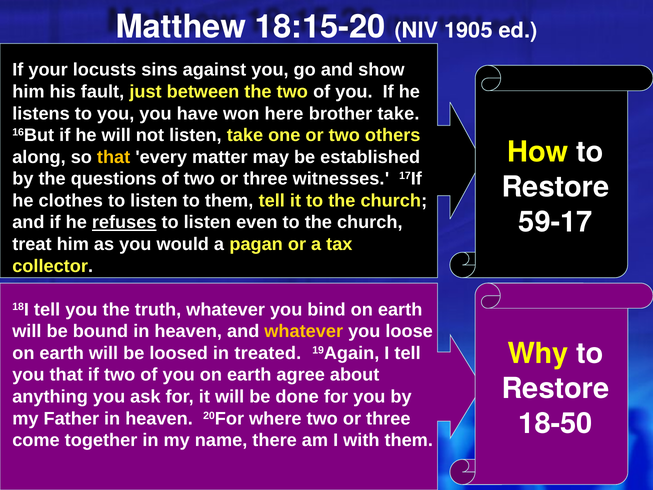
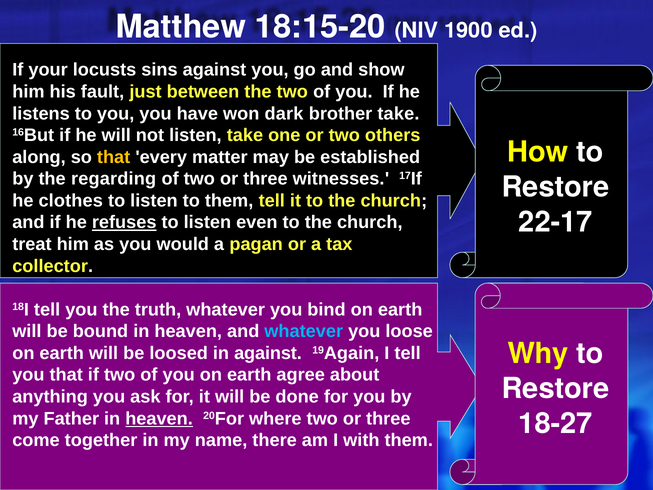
1905: 1905 -> 1900
here: here -> dark
questions: questions -> regarding
59-17: 59-17 -> 22-17
whatever at (304, 331) colour: yellow -> light blue
in treated: treated -> against
heaven at (159, 418) underline: none -> present
18-50: 18-50 -> 18-27
